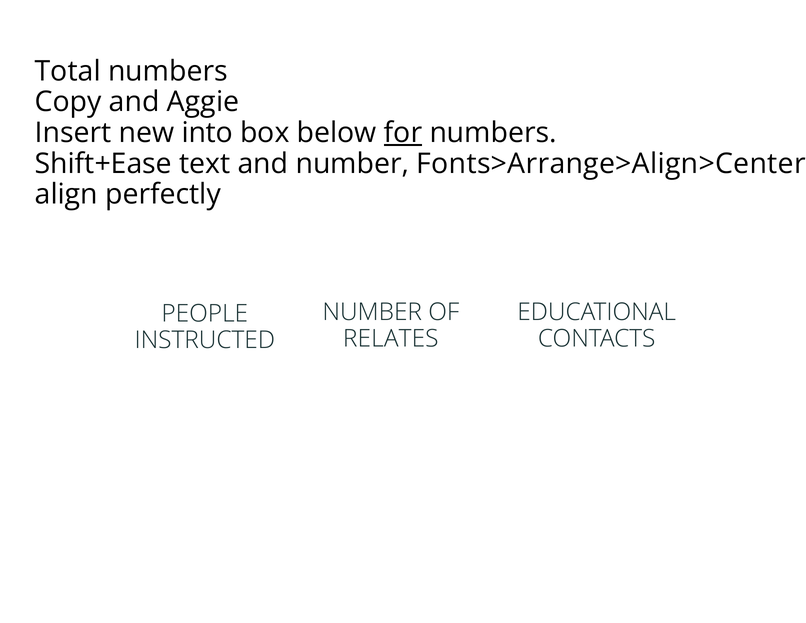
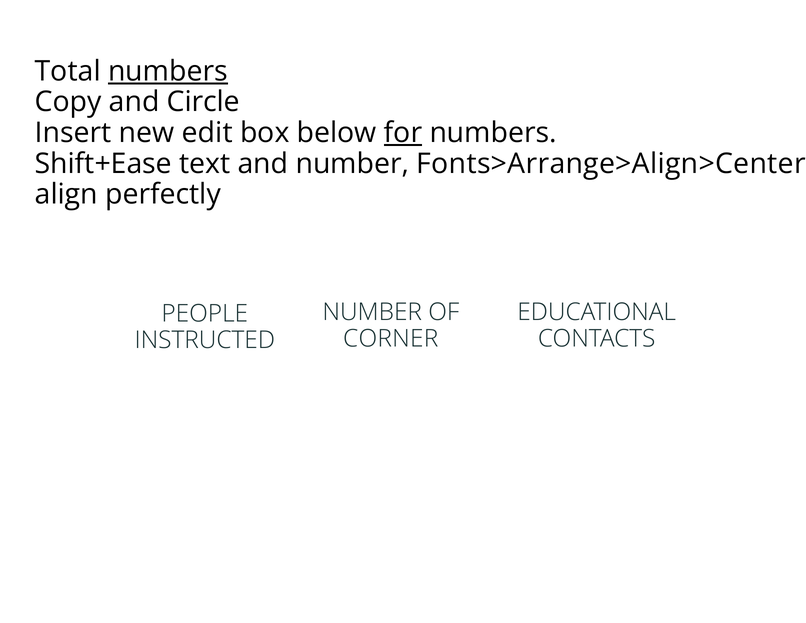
numbers at (168, 71) underline: none -> present
Aggie: Aggie -> Circle
into: into -> edit
RELATES: RELATES -> CORNER
